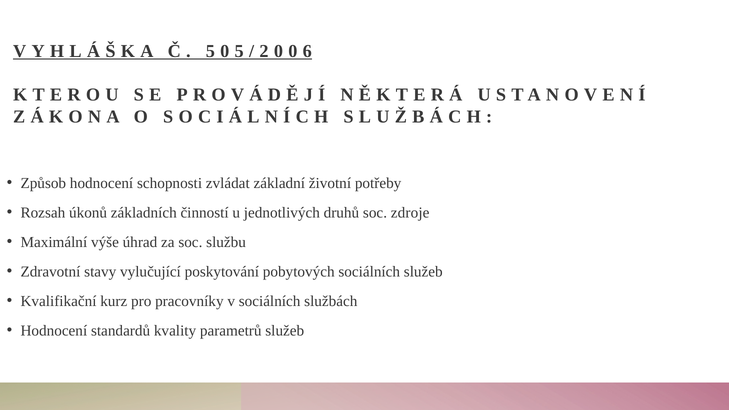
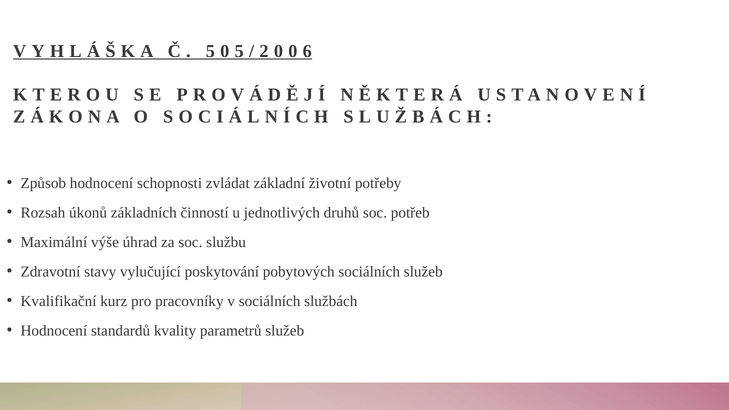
zdroje: zdroje -> potřeb
